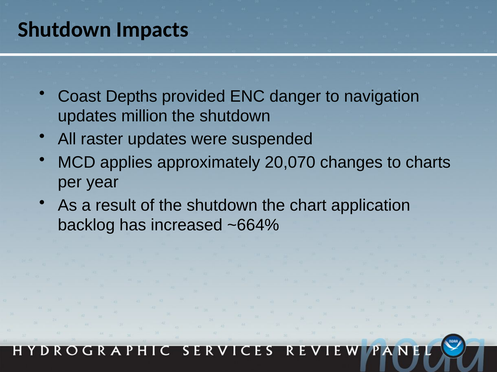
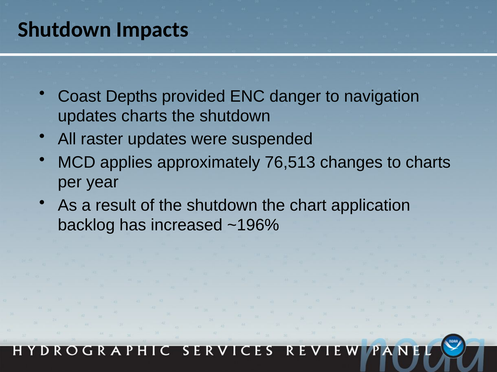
updates million: million -> charts
20,070: 20,070 -> 76,513
~664%: ~664% -> ~196%
